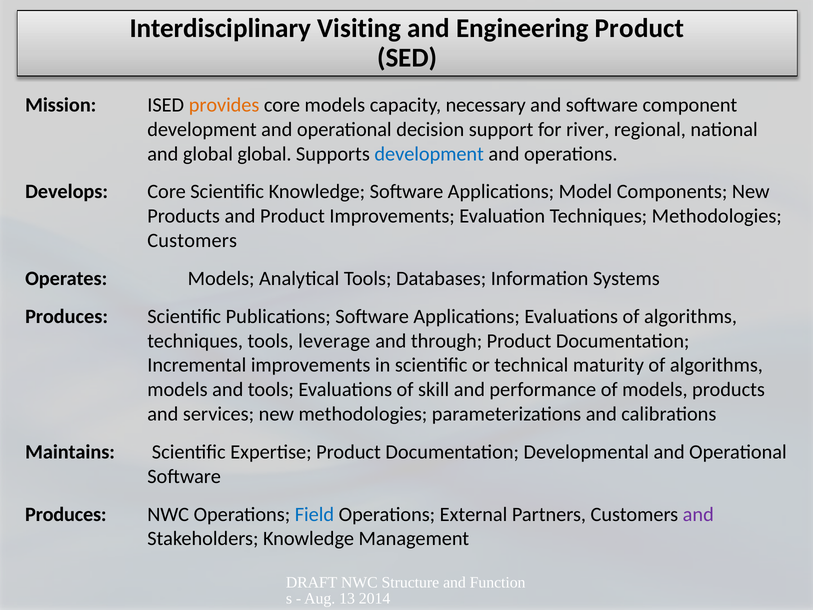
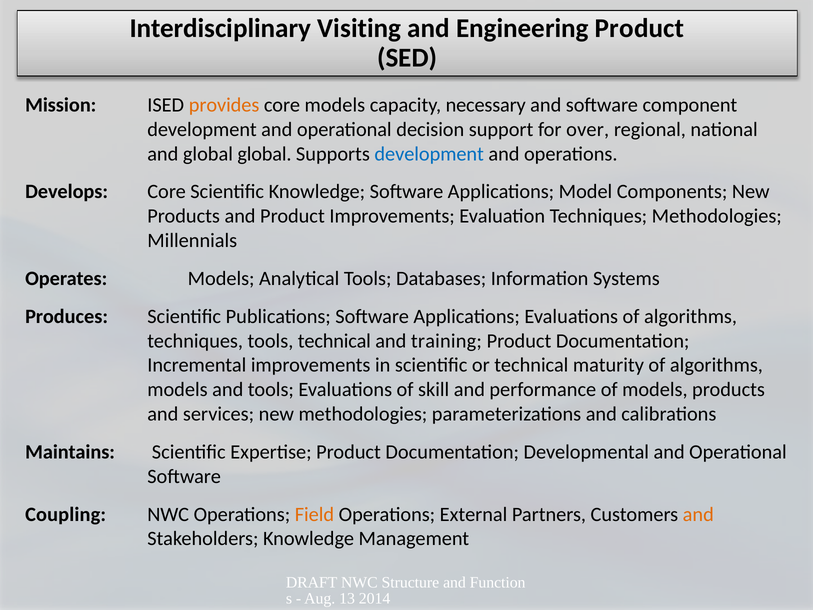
river: river -> over
Customers at (192, 240): Customers -> Millennials
tools leverage: leverage -> technical
through: through -> training
Produces at (66, 514): Produces -> Coupling
Field colour: blue -> orange
and at (698, 514) colour: purple -> orange
